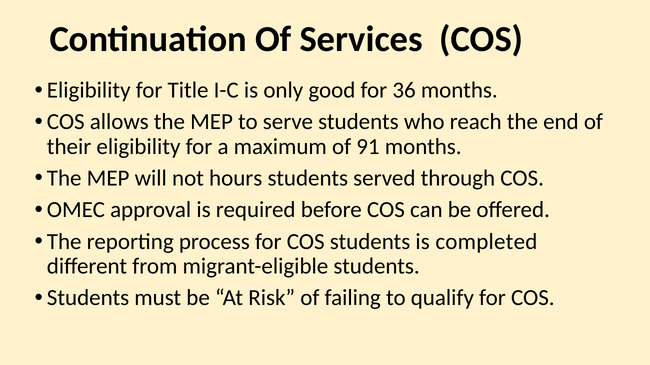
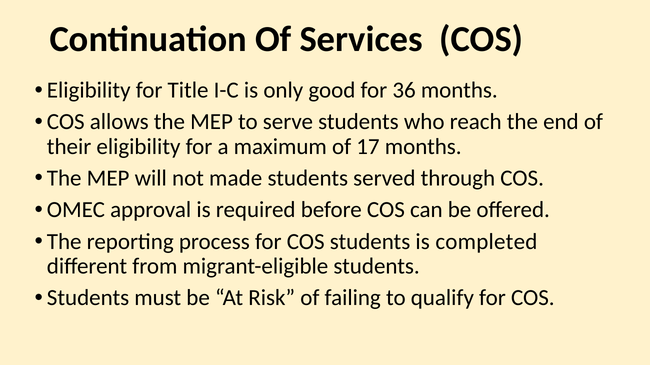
91: 91 -> 17
hours: hours -> made
